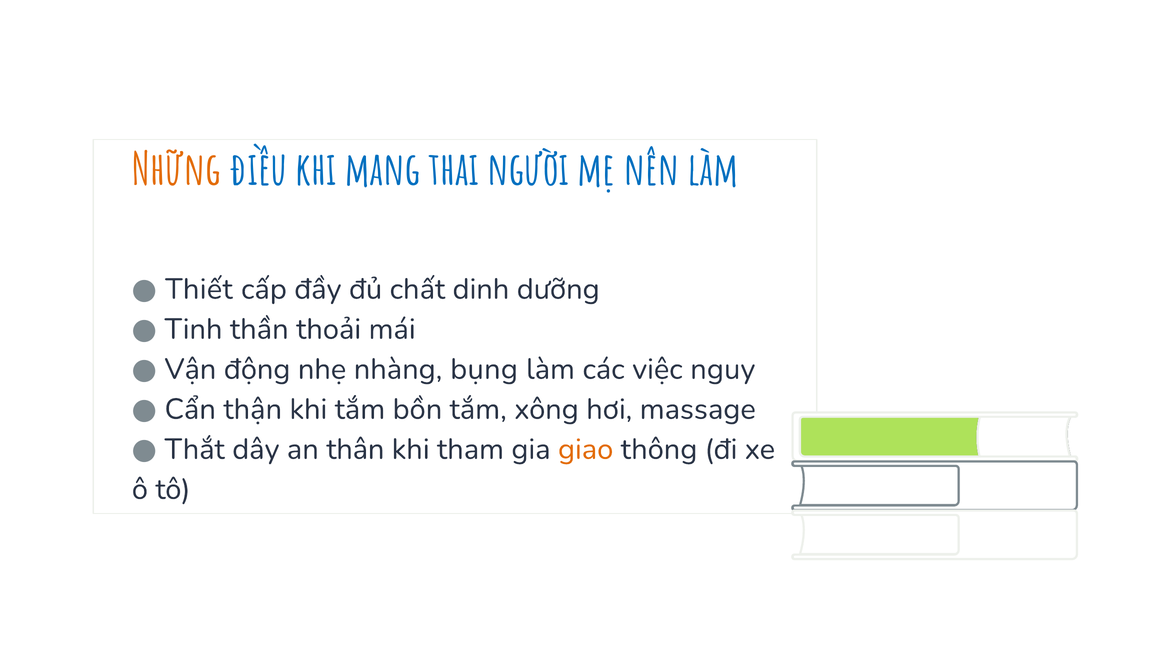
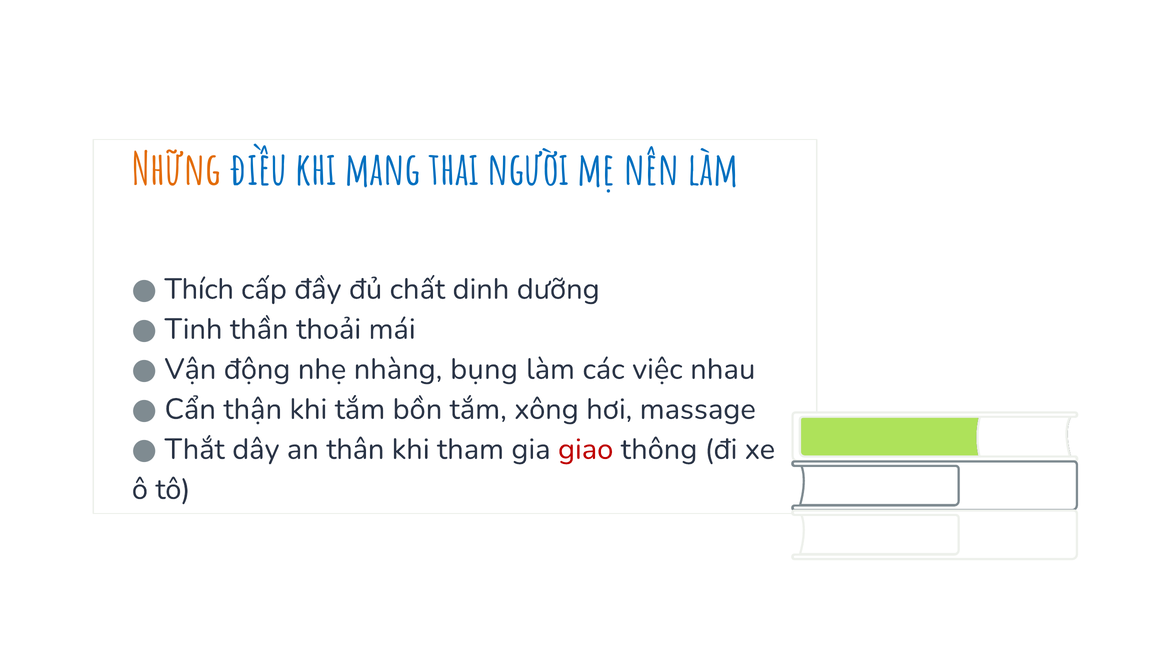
Thiết: Thiết -> Thích
nguy: nguy -> nhau
giao colour: orange -> red
